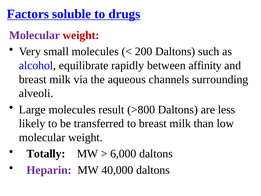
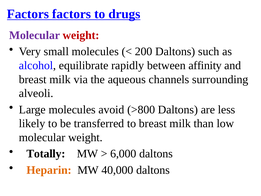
Factors soluble: soluble -> factors
result: result -> avoid
Heparin colour: purple -> orange
